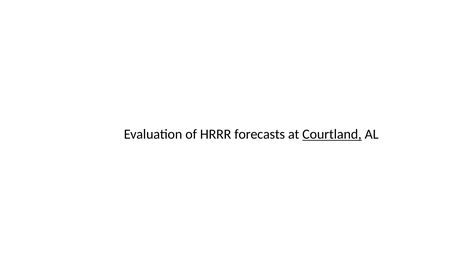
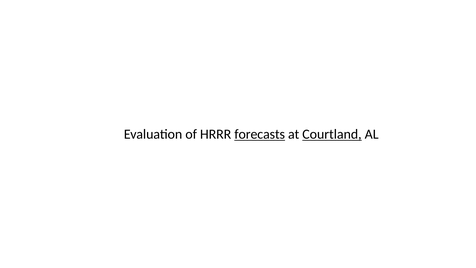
forecasts underline: none -> present
